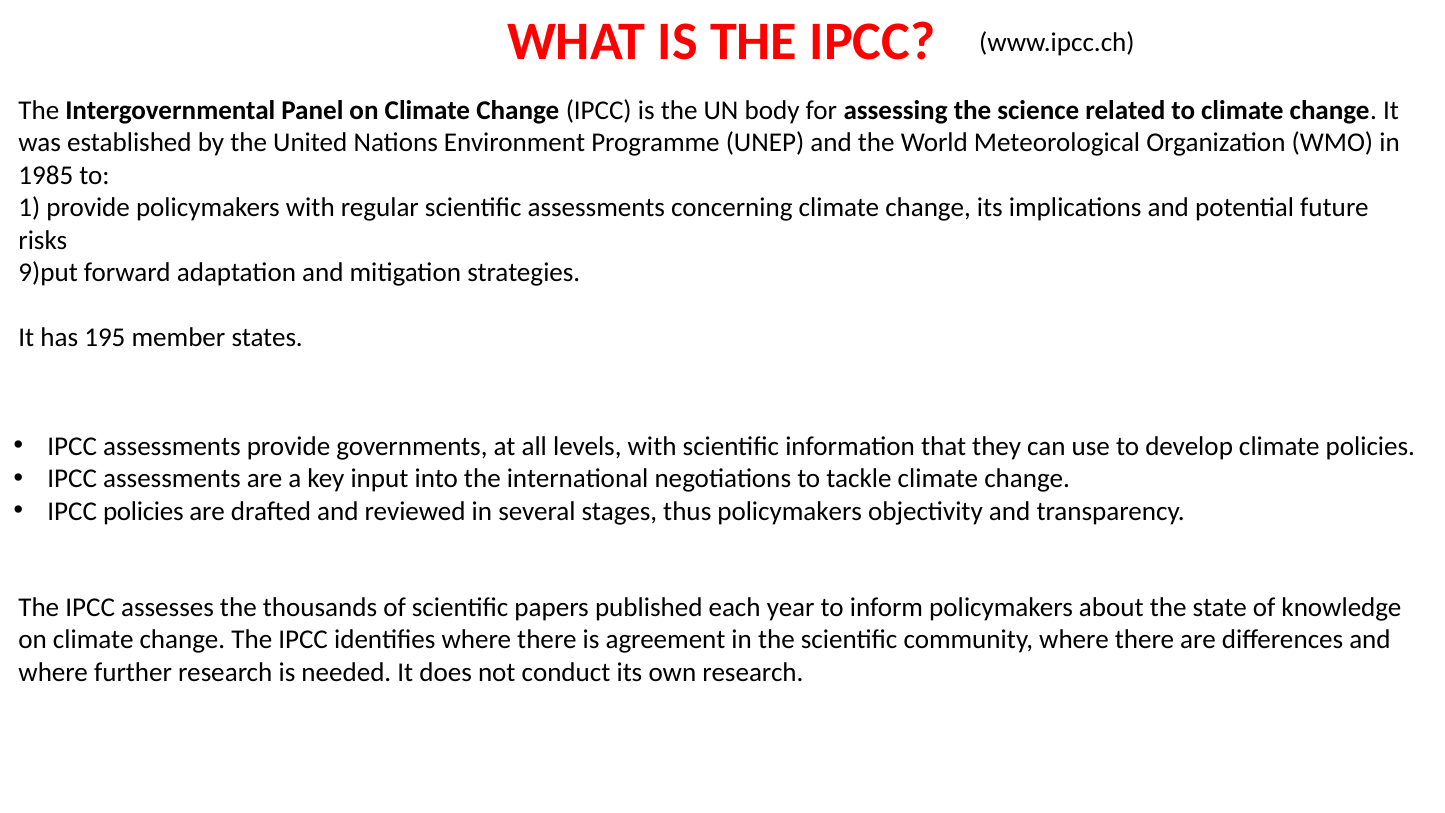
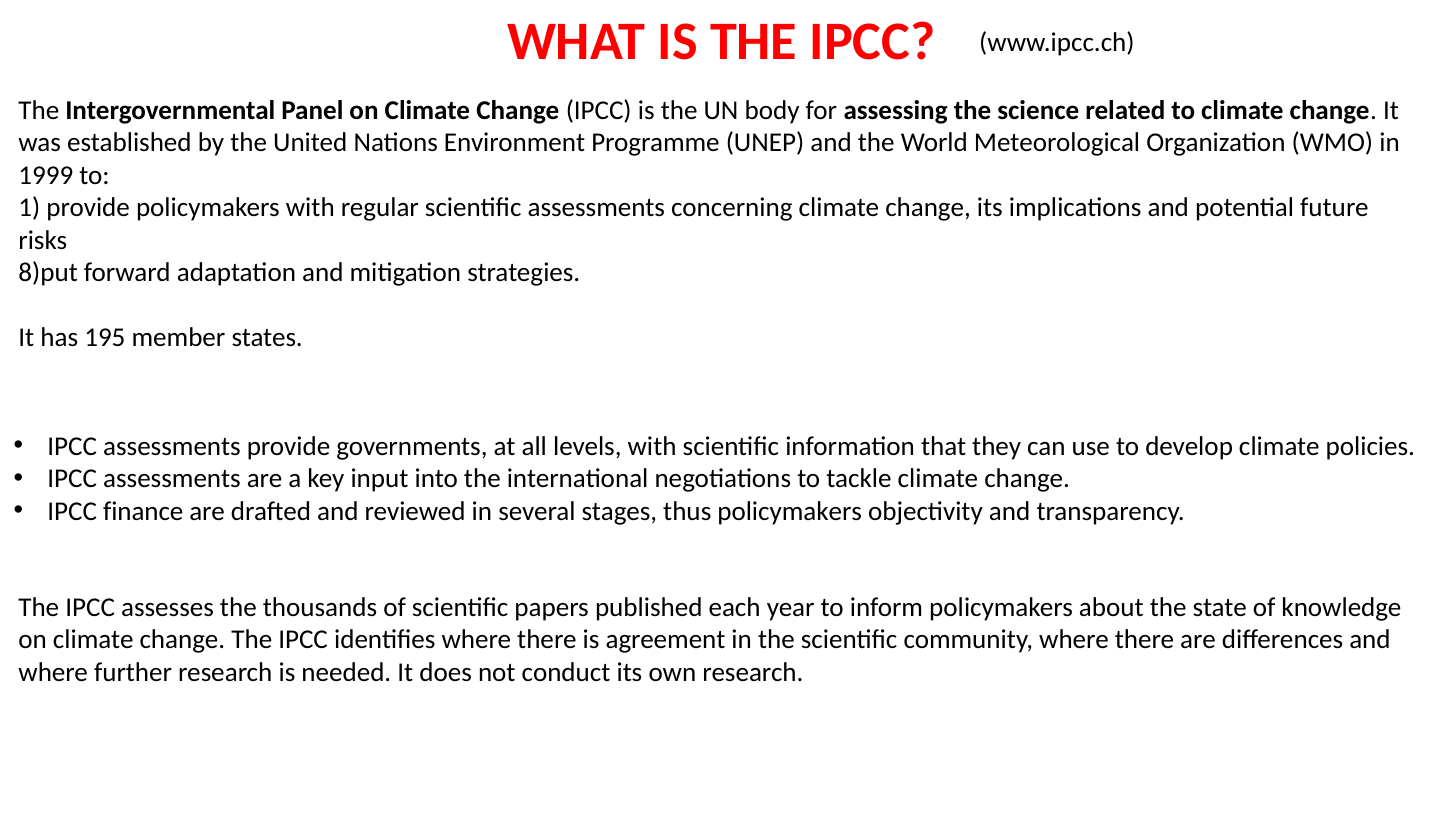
1985: 1985 -> 1999
9)put: 9)put -> 8)put
IPCC policies: policies -> finance
